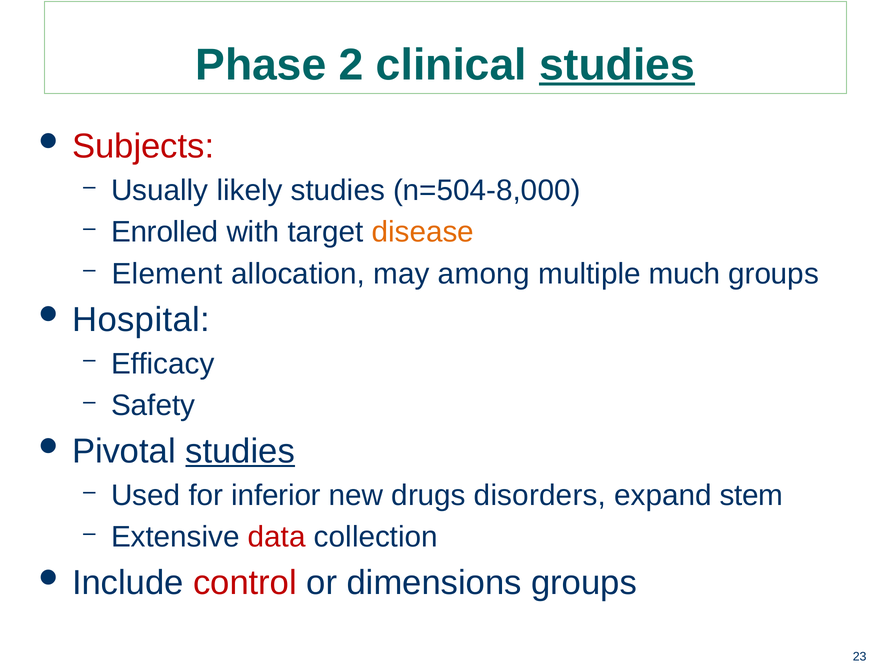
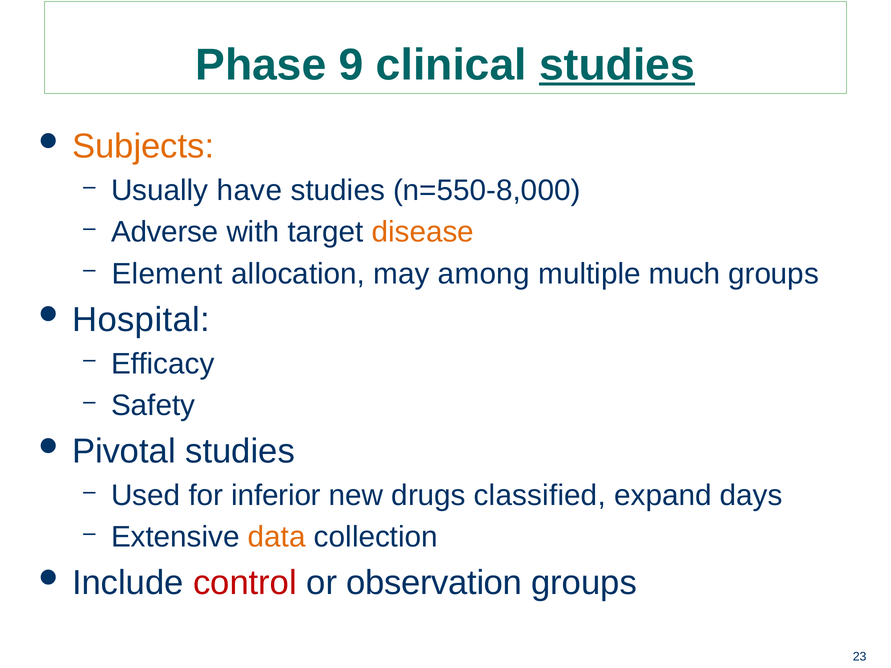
2: 2 -> 9
Subjects colour: red -> orange
likely: likely -> have
n=504-8,000: n=504-8,000 -> n=550-8,000
Enrolled: Enrolled -> Adverse
studies at (240, 451) underline: present -> none
disorders: disorders -> classified
stem: stem -> days
data colour: red -> orange
dimensions: dimensions -> observation
